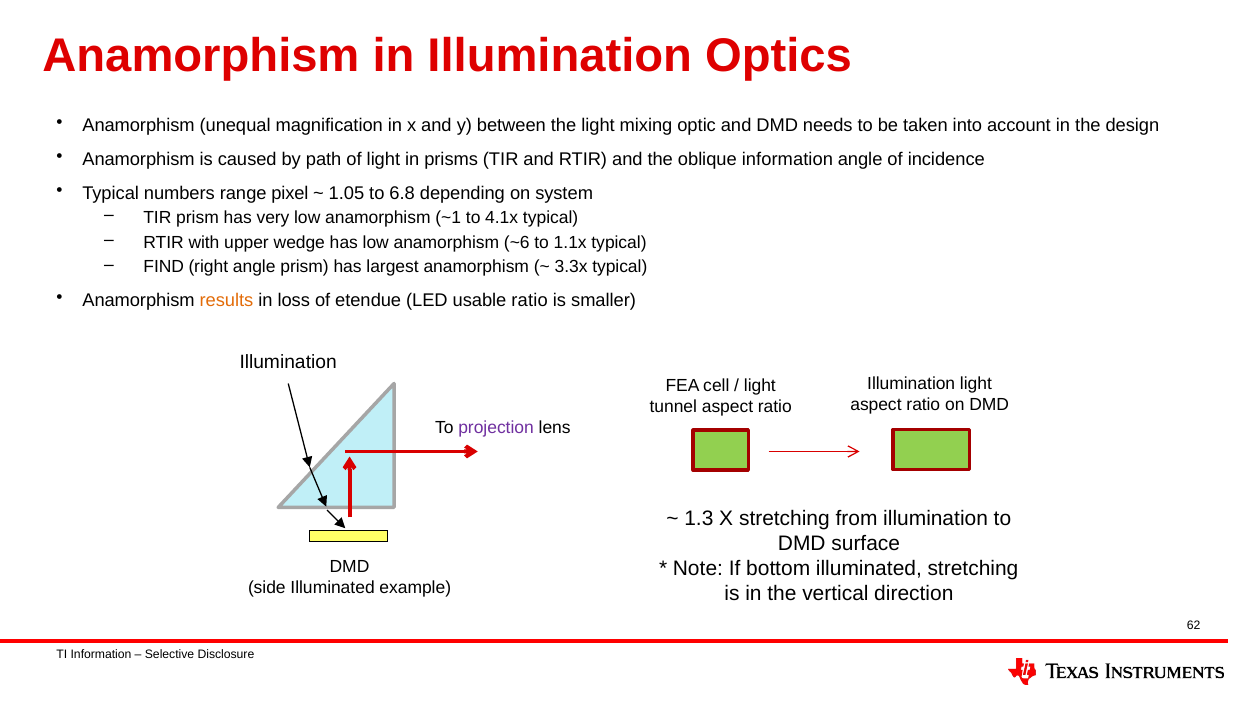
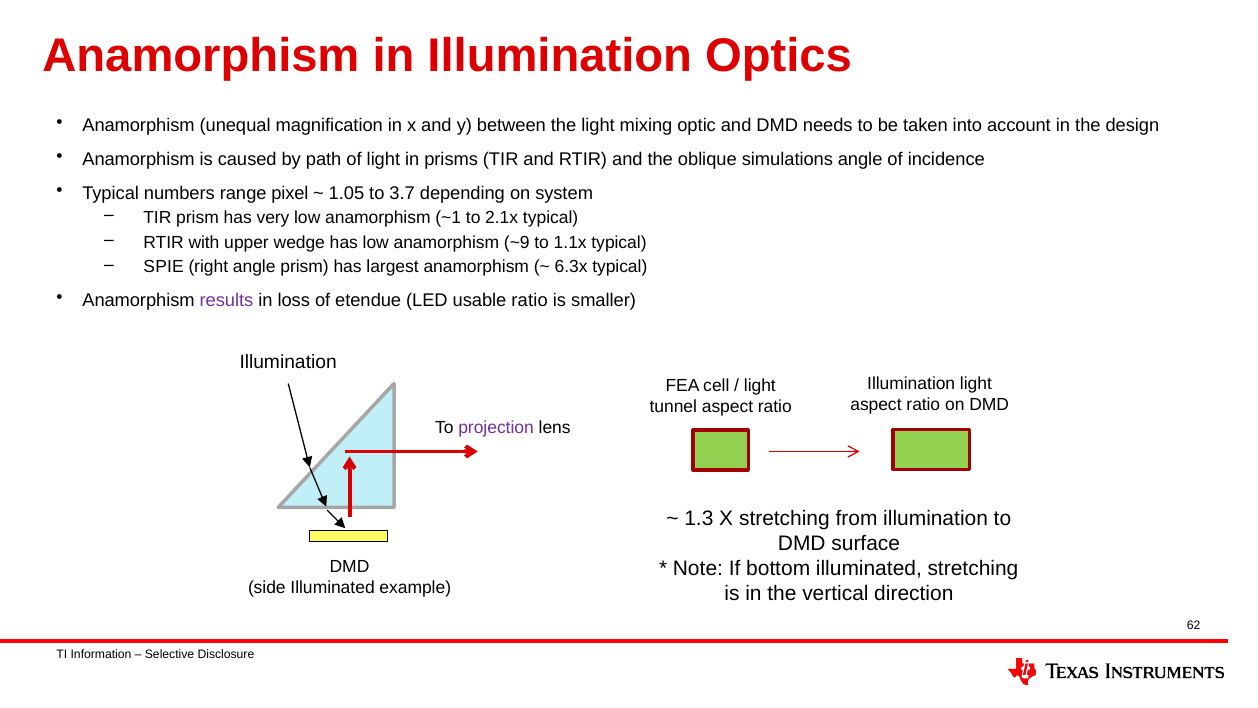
oblique information: information -> simulations
6.8: 6.8 -> 3.7
4.1x: 4.1x -> 2.1x
~6: ~6 -> ~9
FIND: FIND -> SPIE
3.3x: 3.3x -> 6.3x
results colour: orange -> purple
